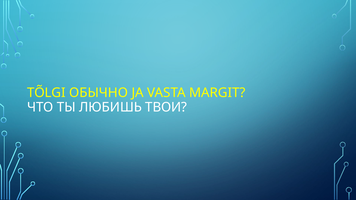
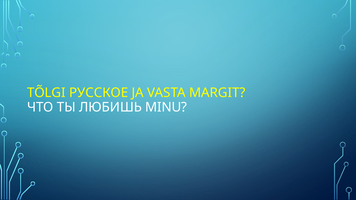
ОБЫЧНО: ОБЫЧНО -> РУССКОЕ
ТВОИ: ТВОИ -> MINU
